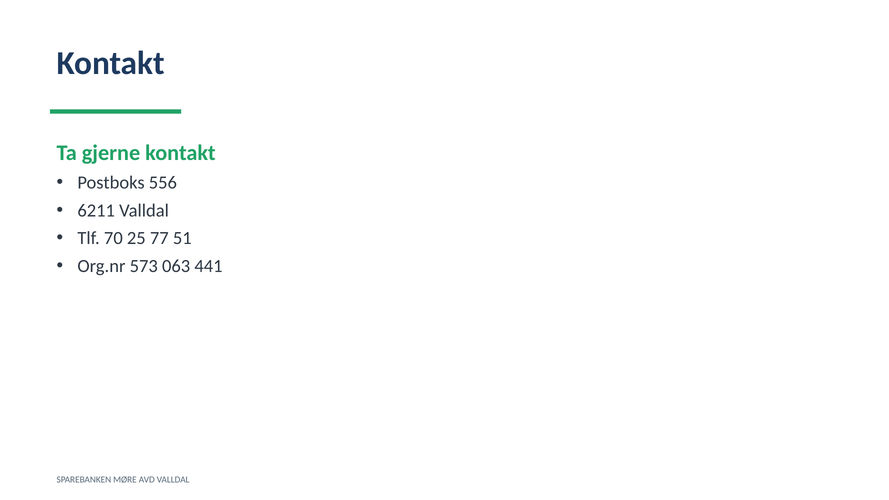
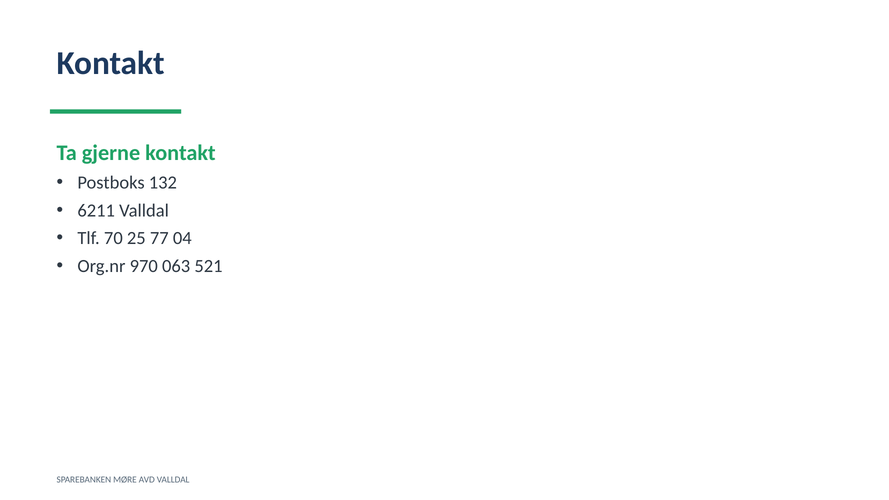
556: 556 -> 132
51: 51 -> 04
573: 573 -> 970
441: 441 -> 521
